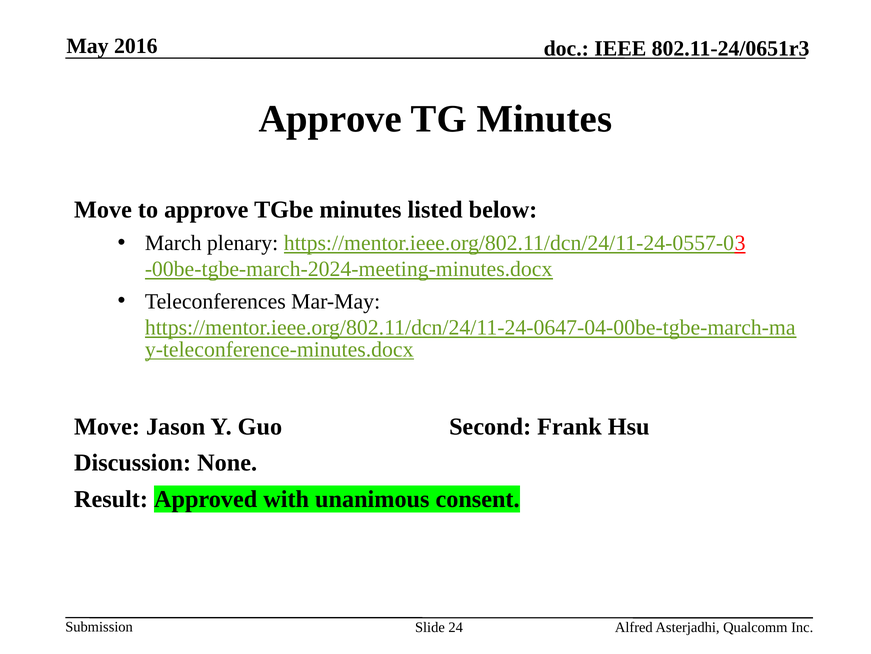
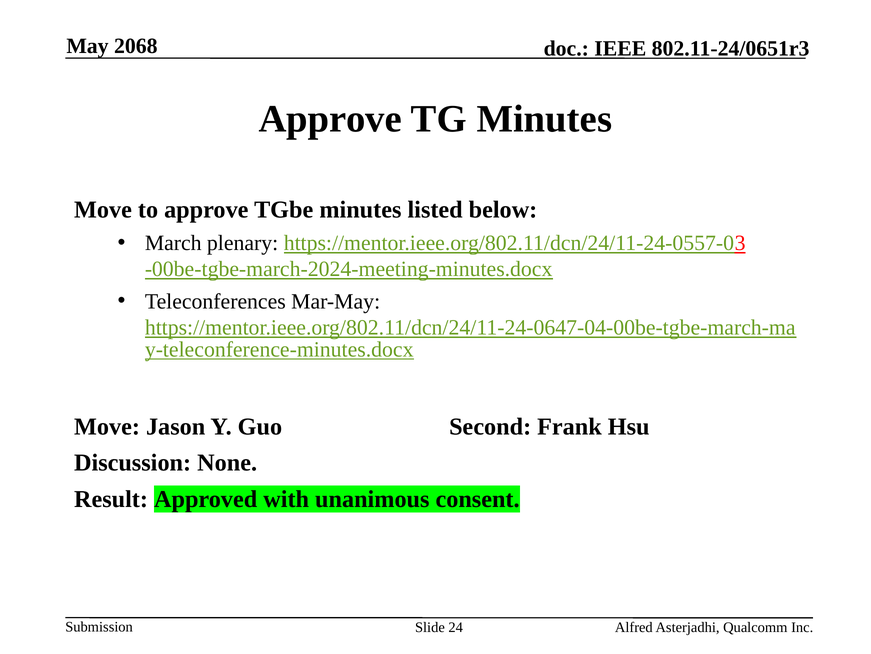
2016: 2016 -> 2068
